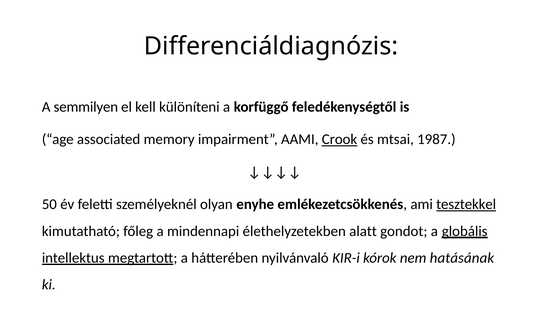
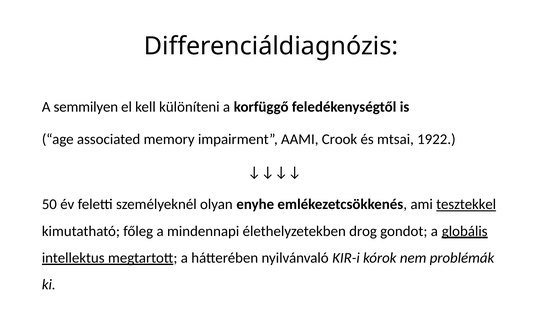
Crook underline: present -> none
1987: 1987 -> 1922
alatt: alatt -> drog
hatásának: hatásának -> problémák
